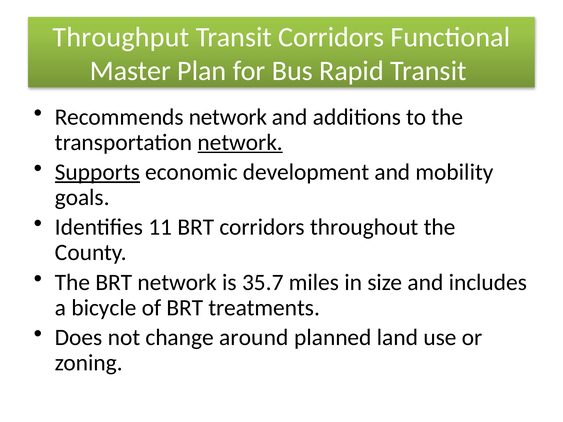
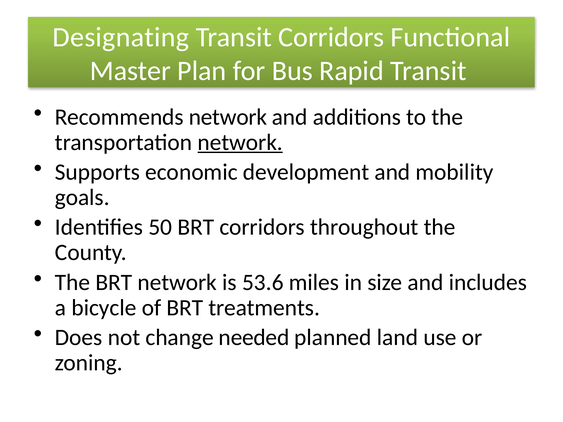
Throughput: Throughput -> Designating
Supports underline: present -> none
11: 11 -> 50
35.7: 35.7 -> 53.6
around: around -> needed
